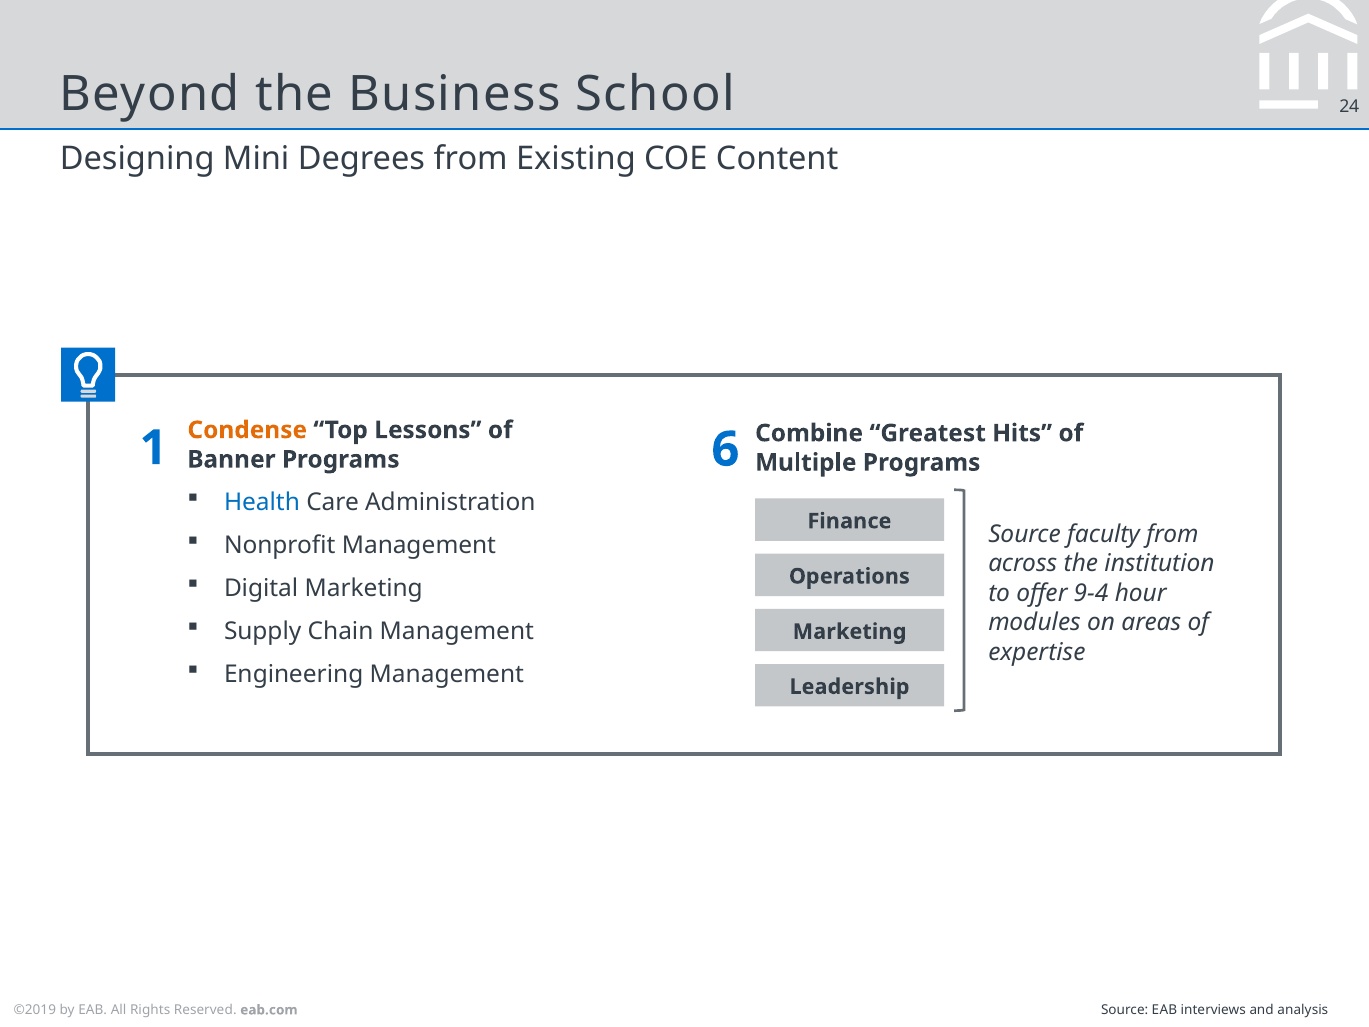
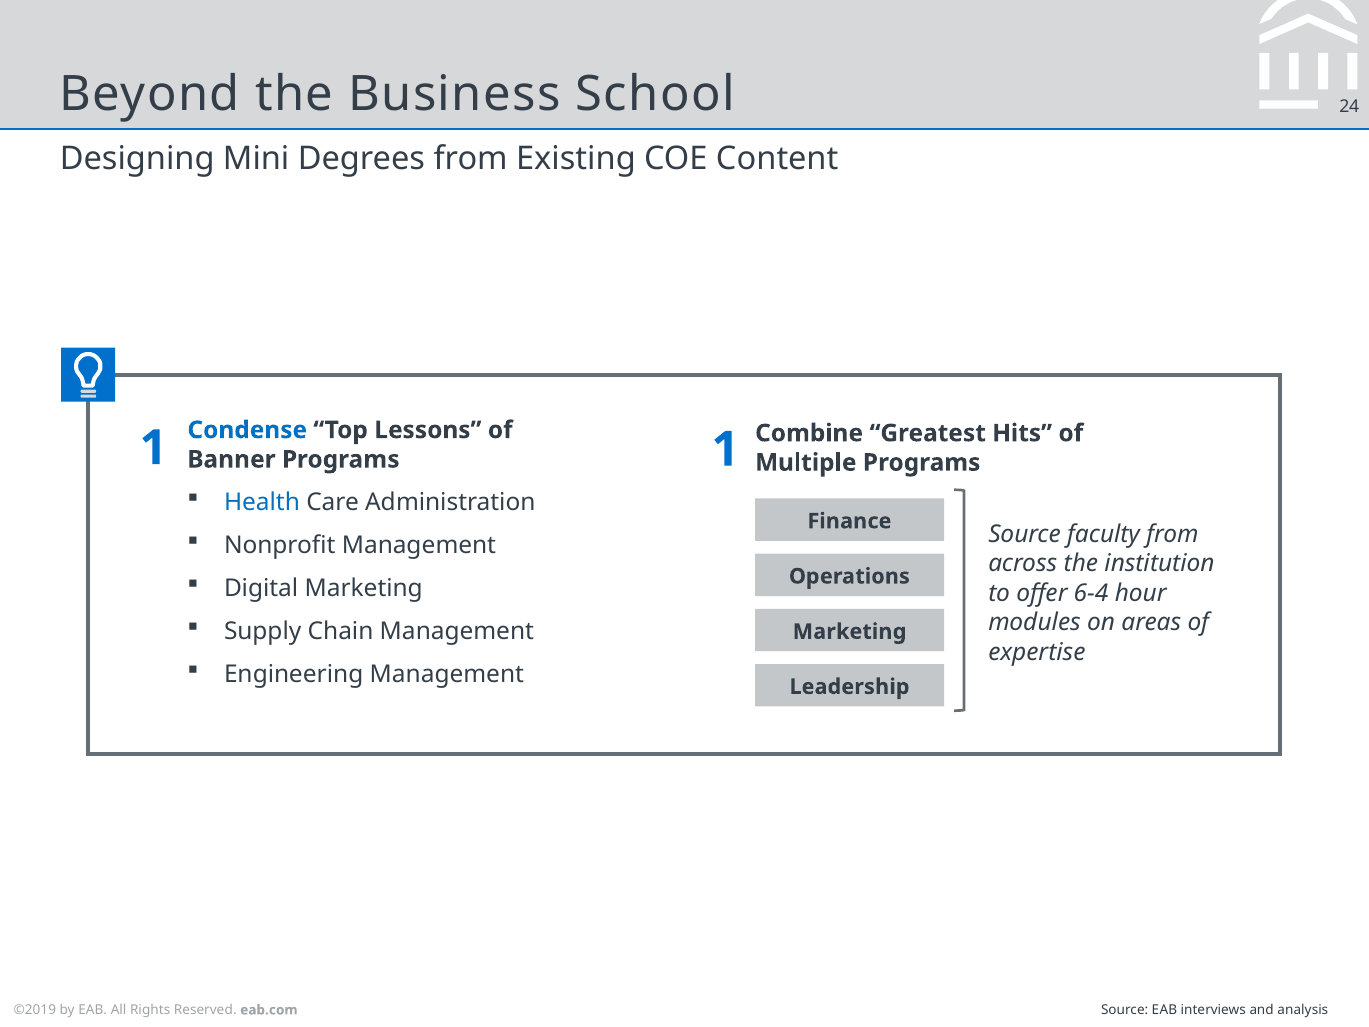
Condense colour: orange -> blue
1 6: 6 -> 1
9-4: 9-4 -> 6-4
